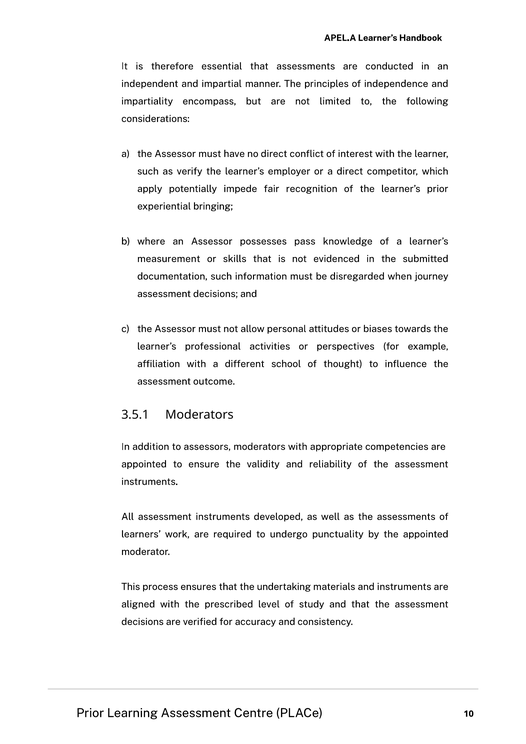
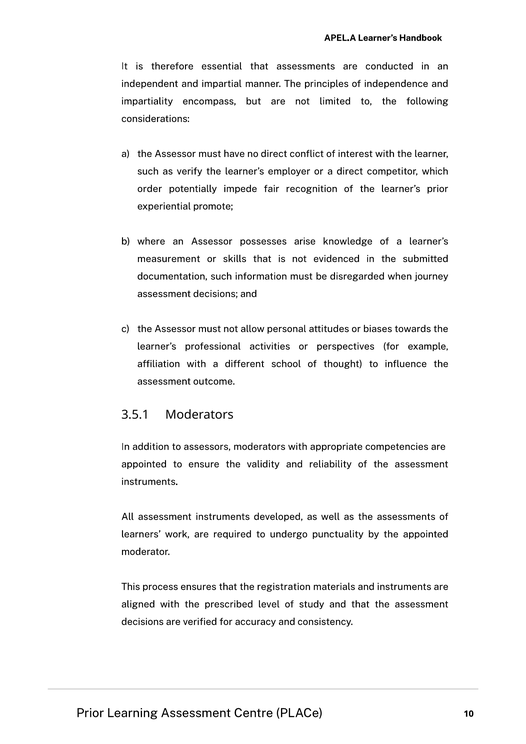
apply: apply -> order
bringing: bringing -> promote
pass: pass -> arise
undertaking: undertaking -> registration
